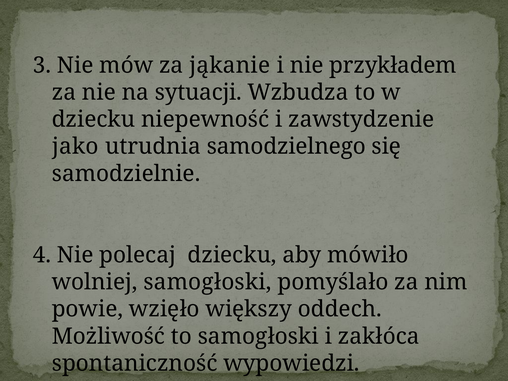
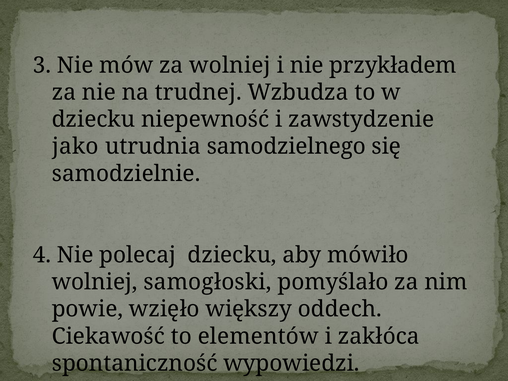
za jąkanie: jąkanie -> wolniej
sytuacji: sytuacji -> trudnej
Możliwość: Możliwość -> Ciekawość
to samogłoski: samogłoski -> elementów
